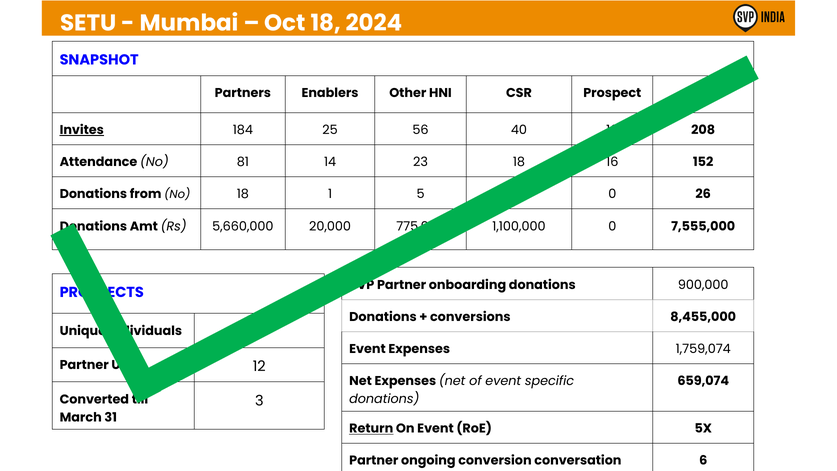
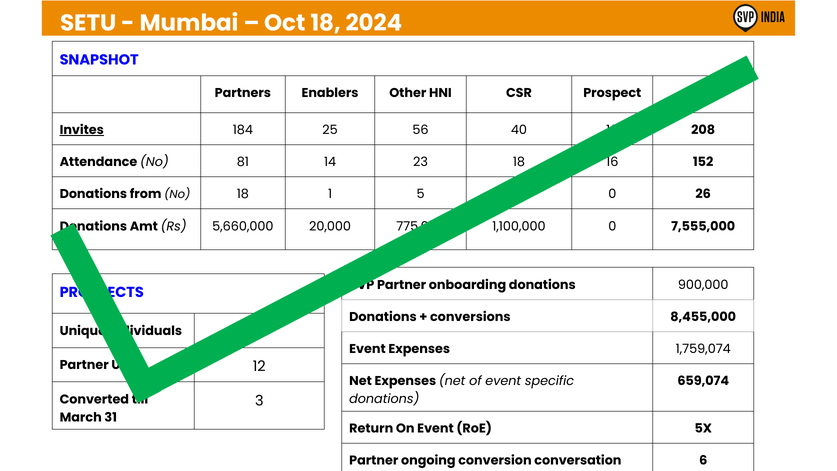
Return underline: present -> none
